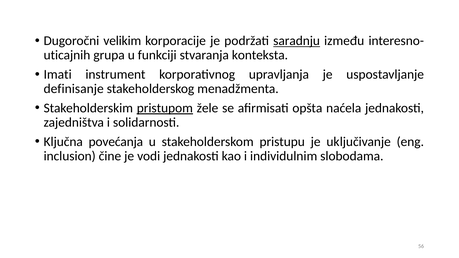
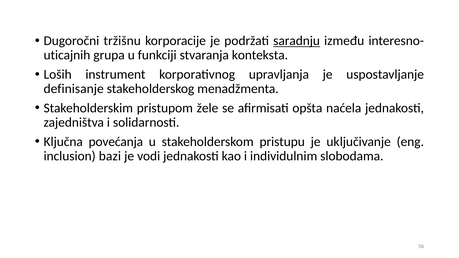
velikim: velikim -> tržišnu
Imati: Imati -> Loših
pristupom underline: present -> none
čine: čine -> bazi
